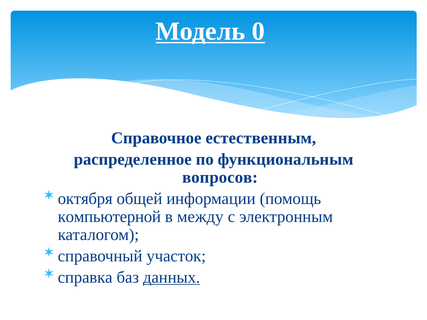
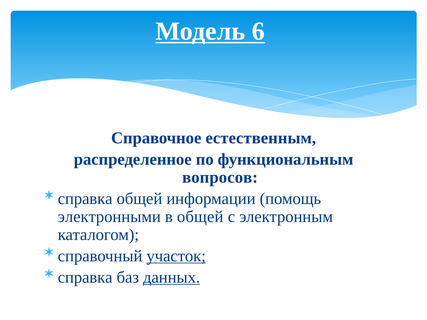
0: 0 -> 6
октября at (85, 199): октября -> справка
компьютерной: компьютерной -> электронными
в между: между -> общей
участок underline: none -> present
